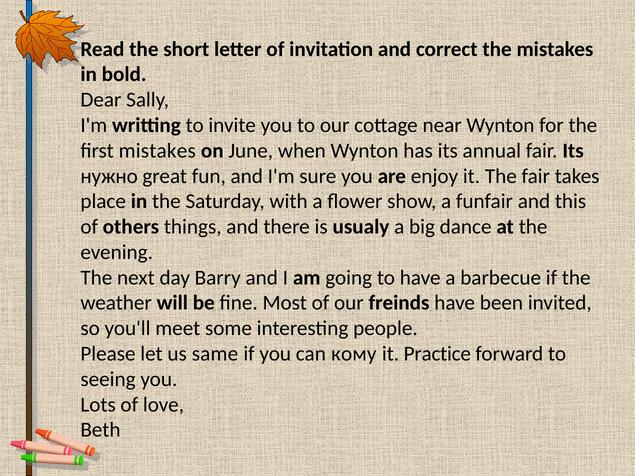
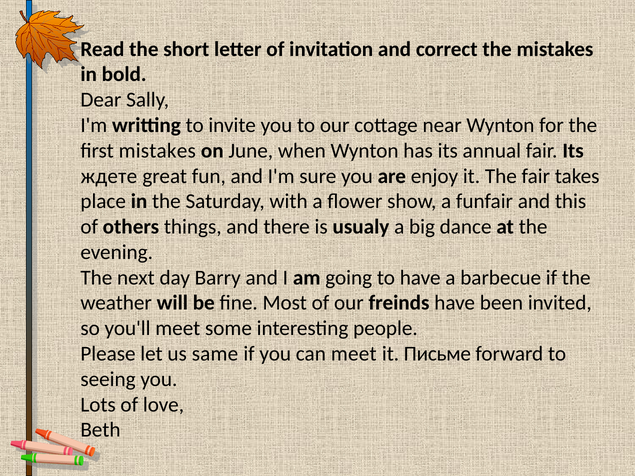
нужно: нужно -> ждете
can кому: кому -> meet
Practice: Practice -> Письме
